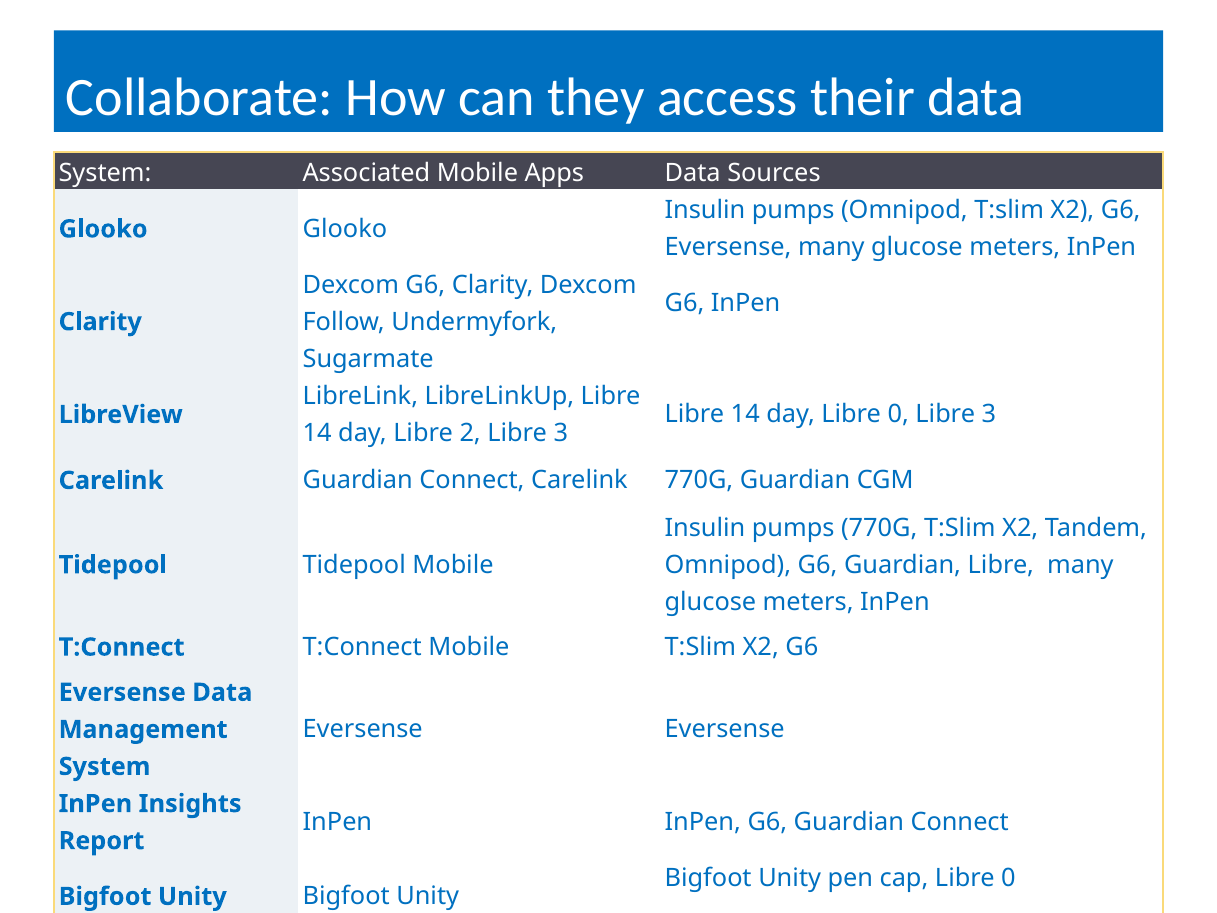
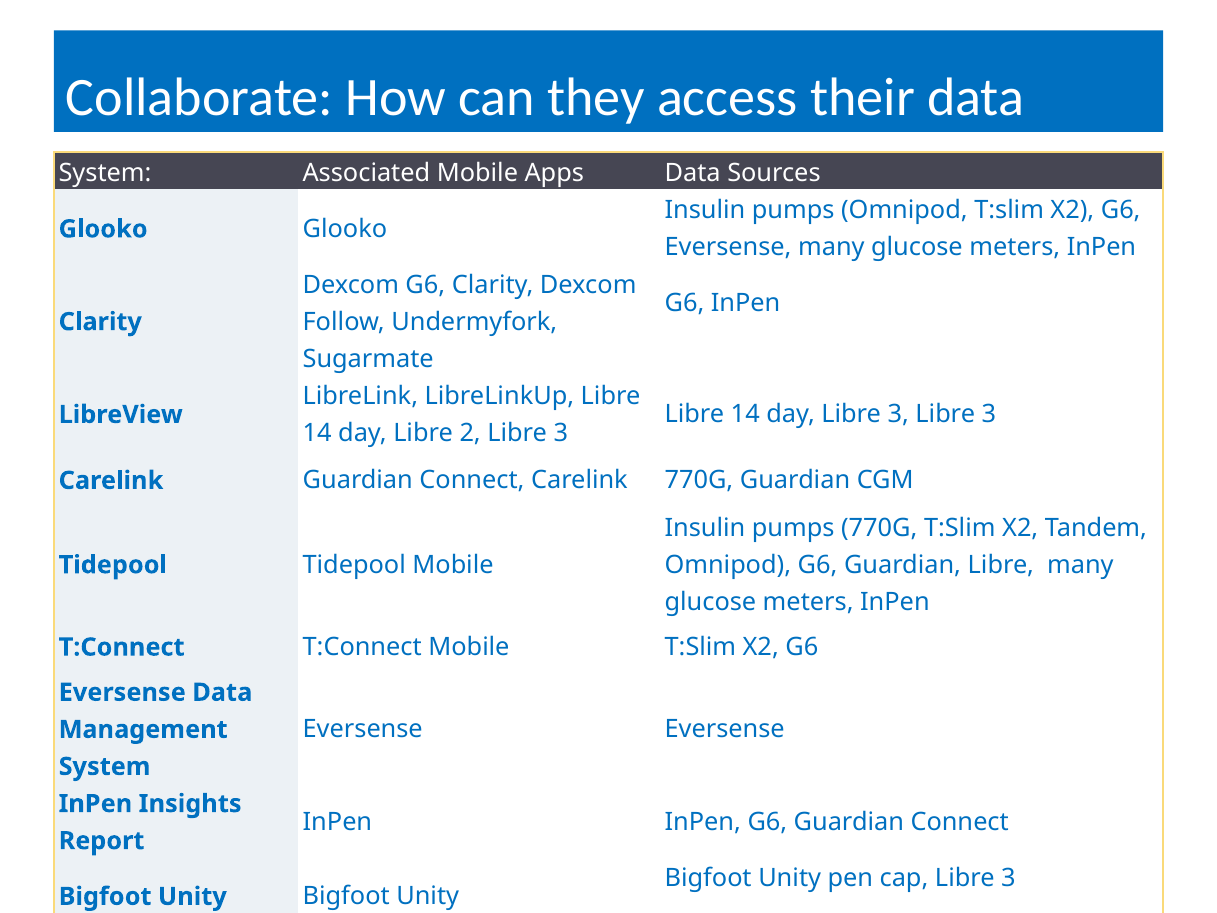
day Libre 0: 0 -> 3
cap Libre 0: 0 -> 3
